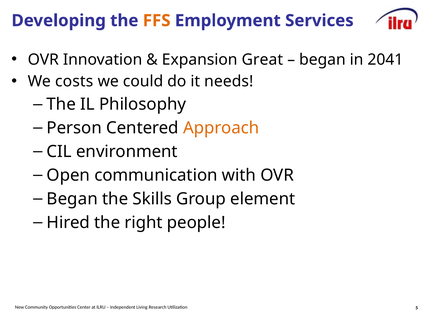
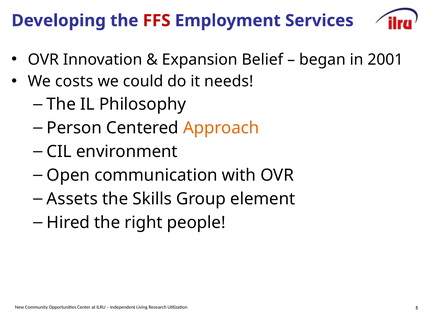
FFS colour: orange -> red
Great: Great -> Belief
2041: 2041 -> 2001
Began at (72, 199): Began -> Assets
